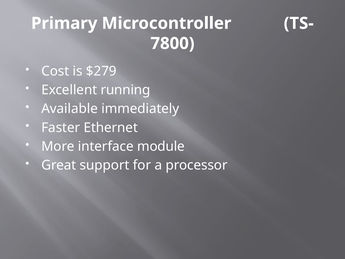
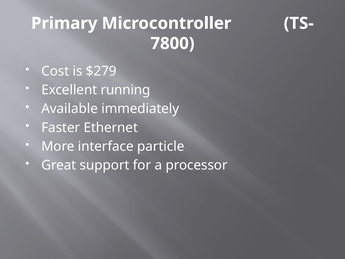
module: module -> particle
